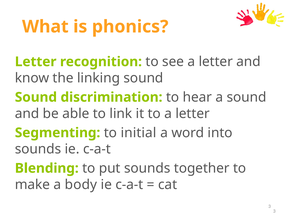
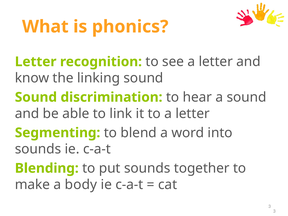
initial: initial -> blend
